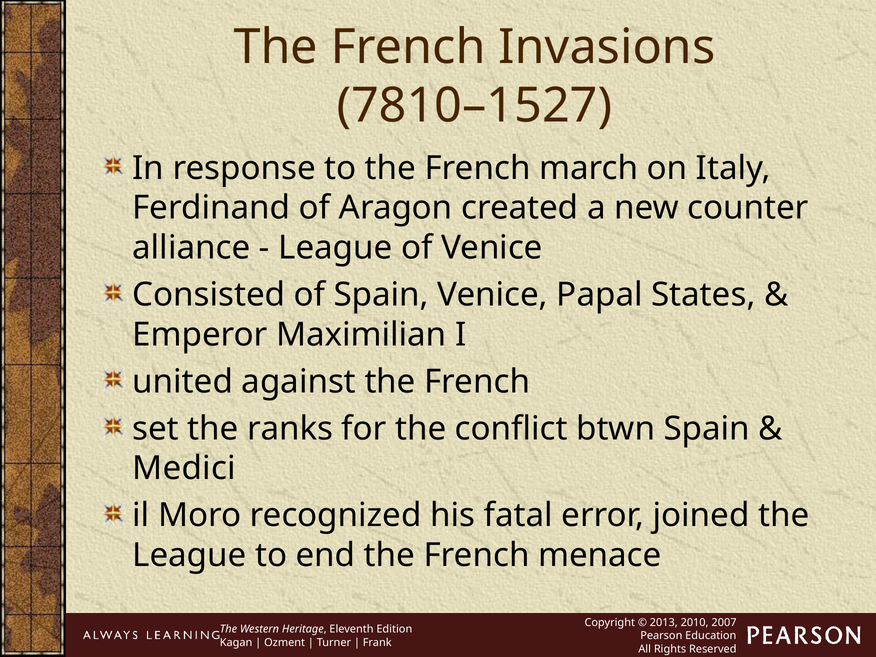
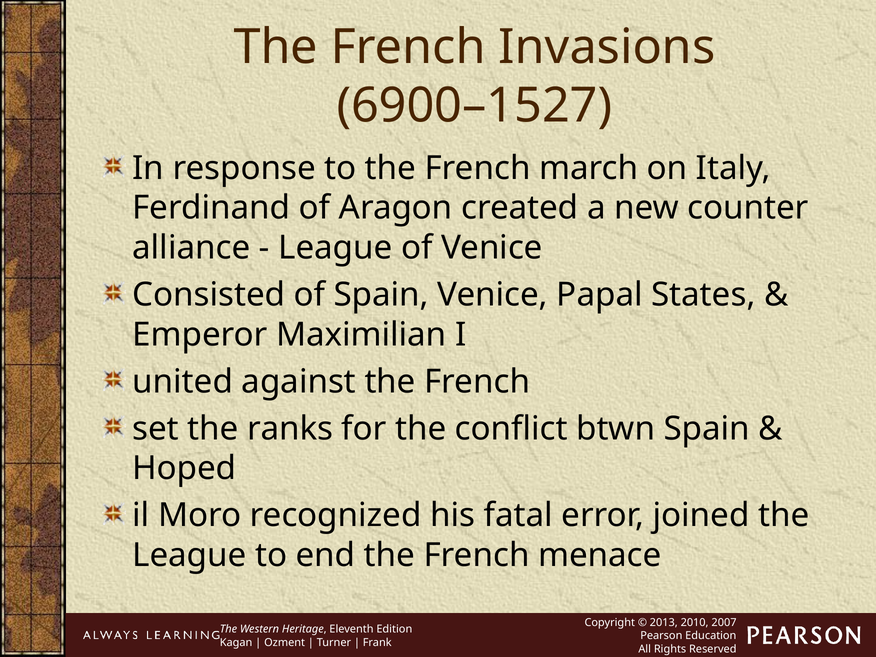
7810–1527: 7810–1527 -> 6900–1527
Medici: Medici -> Hoped
